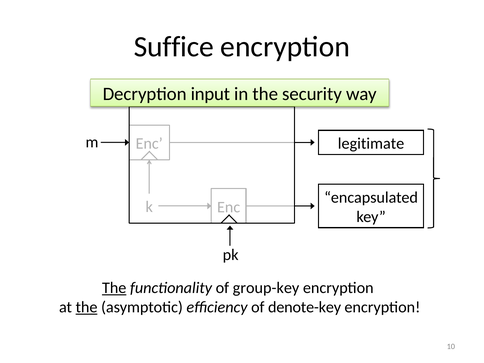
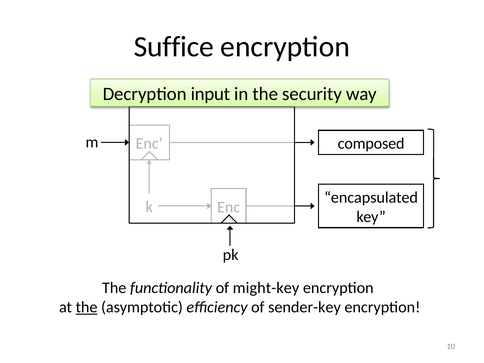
legitimate: legitimate -> composed
The at (114, 288) underline: present -> none
group-key: group-key -> might-key
denote-key: denote-key -> sender-key
